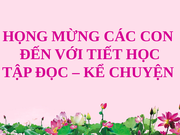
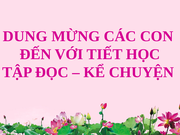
HỌNG: HỌNG -> DUNG
